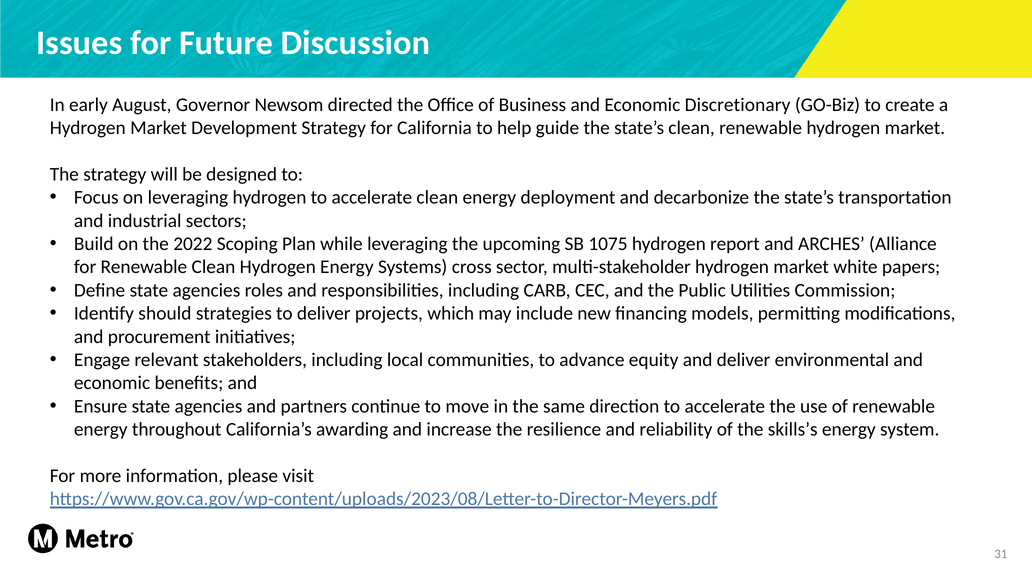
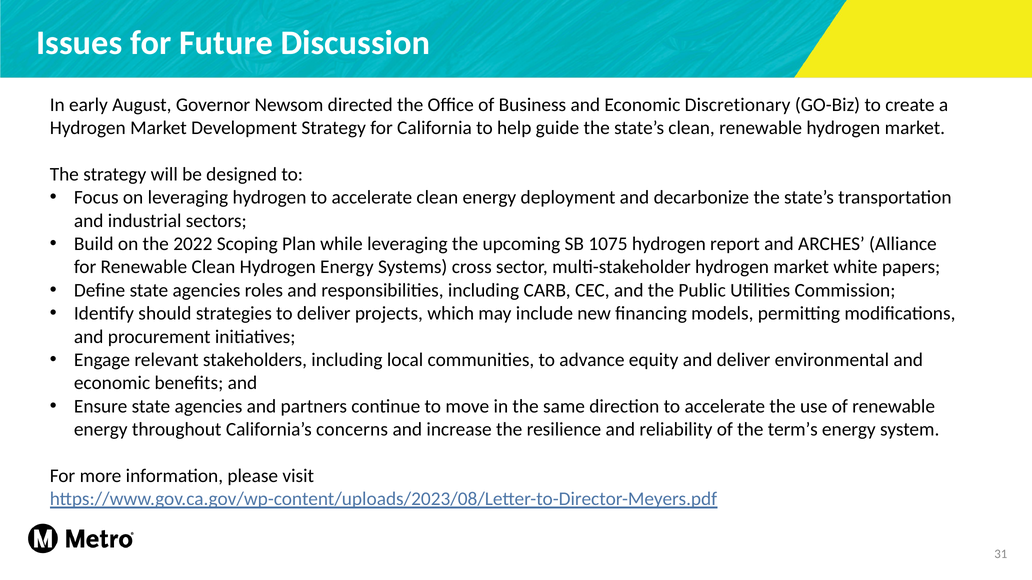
awarding: awarding -> concerns
skills’s: skills’s -> term’s
